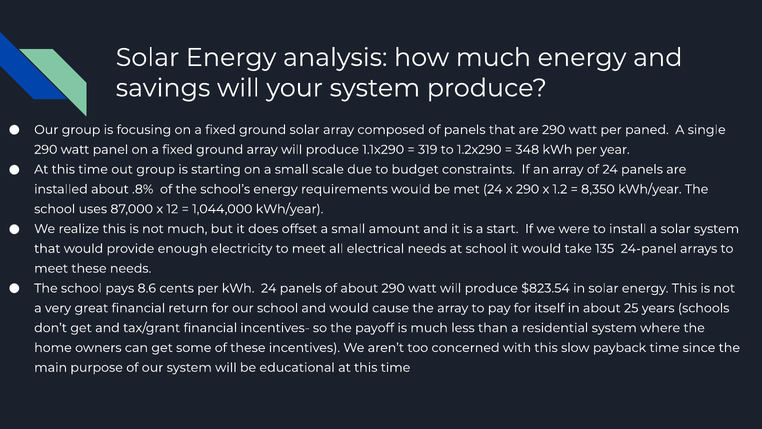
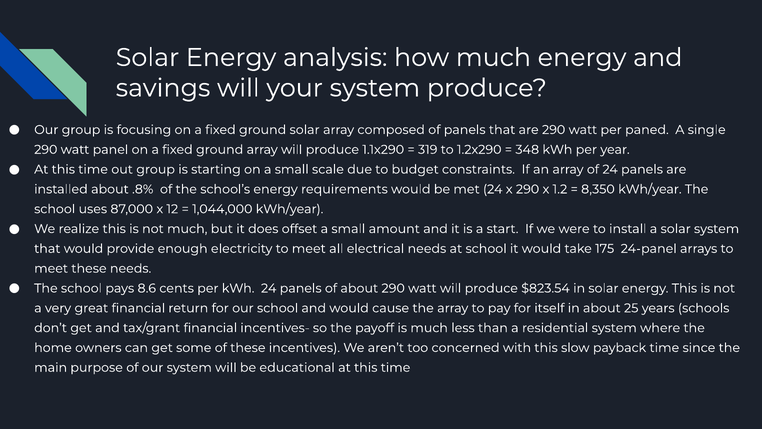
135: 135 -> 175
